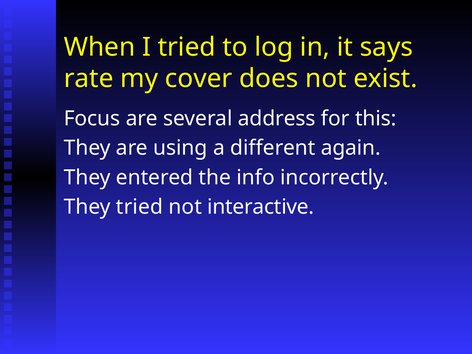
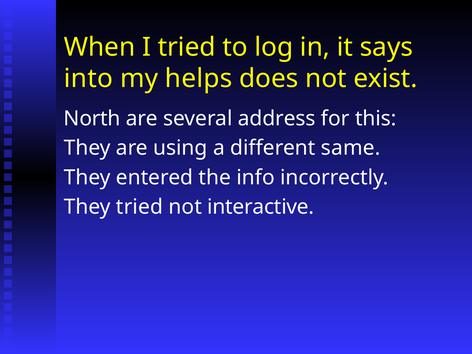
rate: rate -> into
cover: cover -> helps
Focus: Focus -> North
again: again -> same
